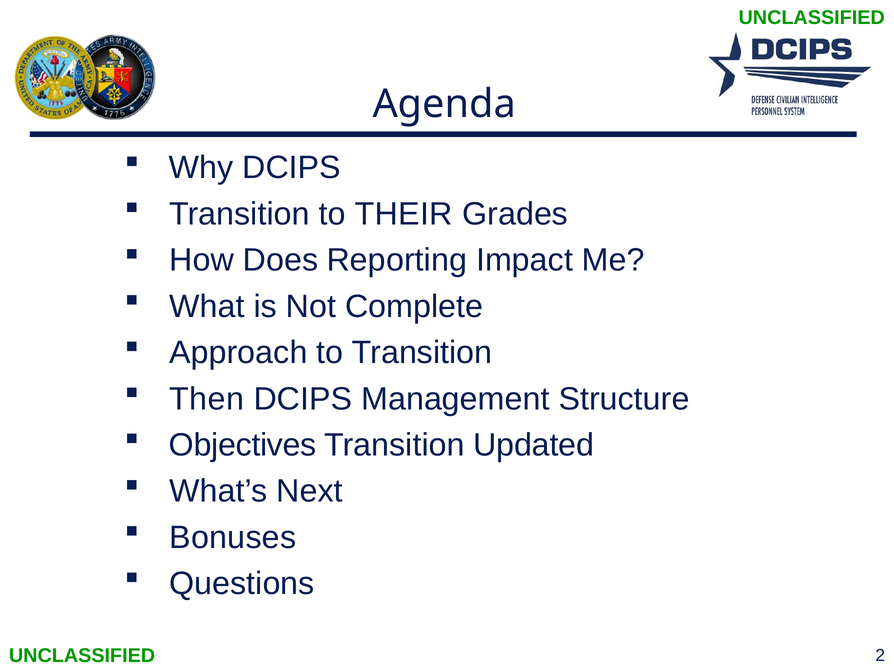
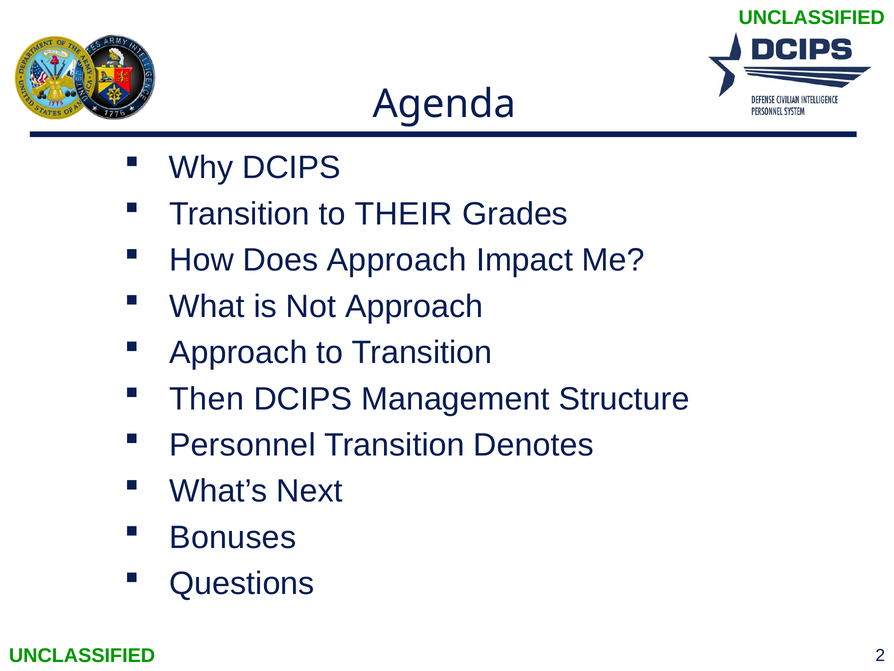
Does Reporting: Reporting -> Approach
Not Complete: Complete -> Approach
Objectives: Objectives -> Personnel
Updated: Updated -> Denotes
